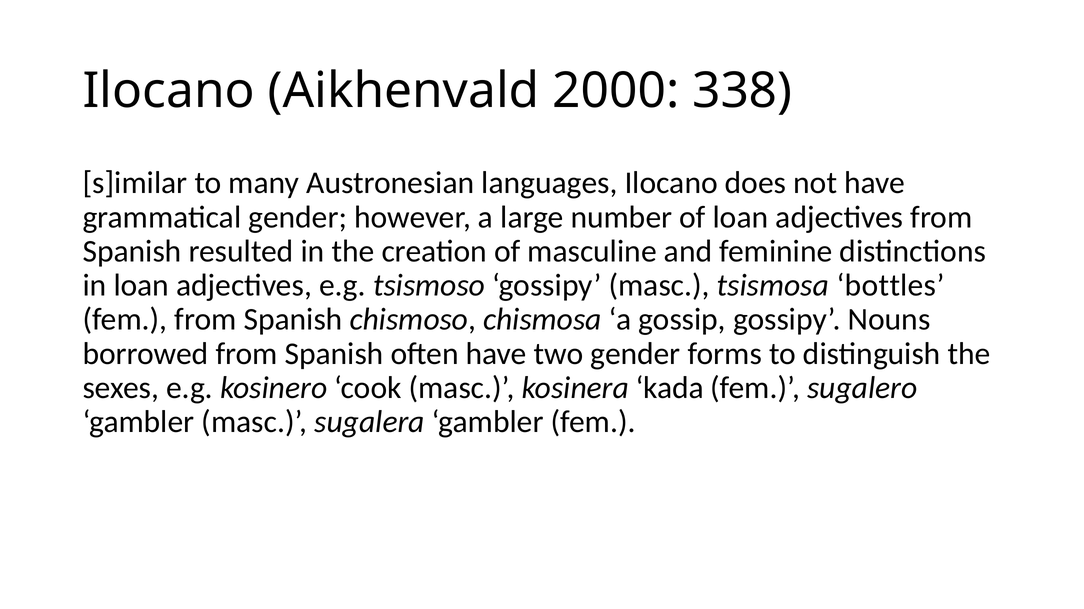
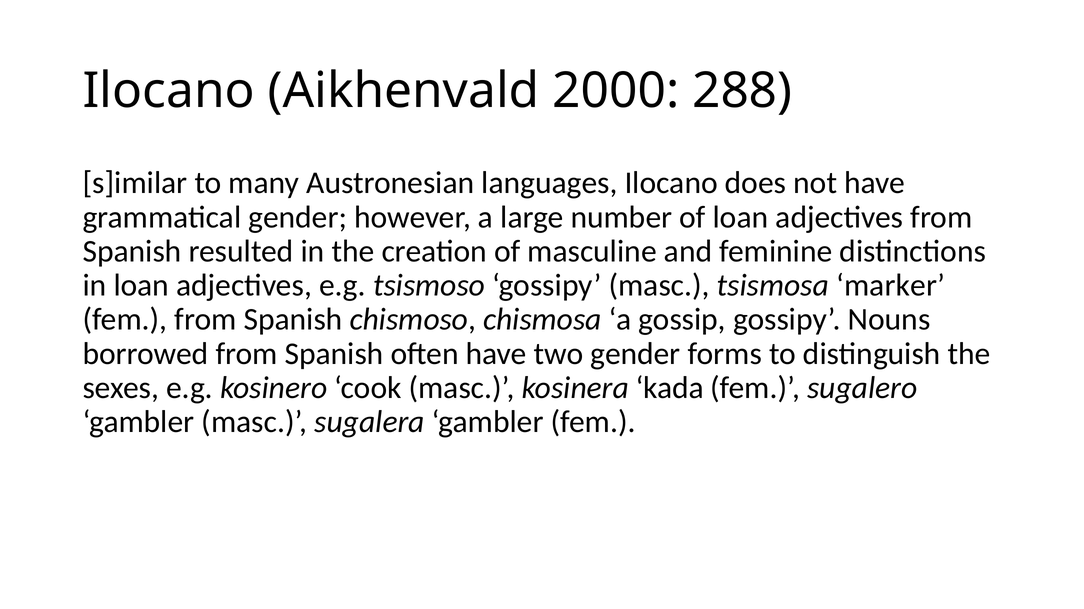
338: 338 -> 288
bottles: bottles -> marker
